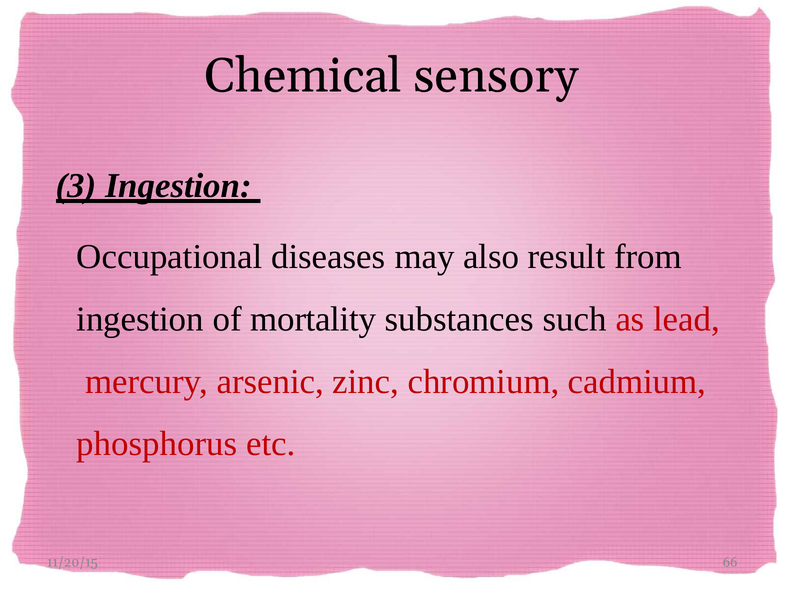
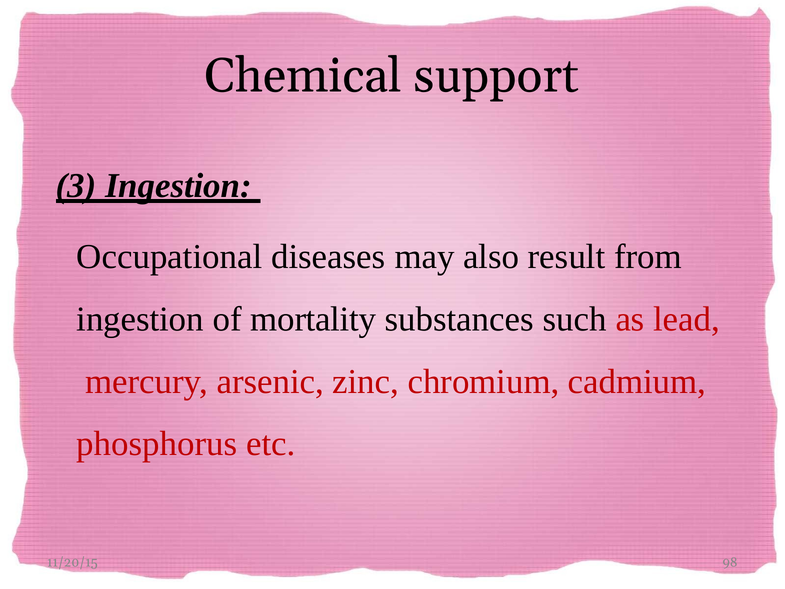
sensory: sensory -> support
66: 66 -> 98
